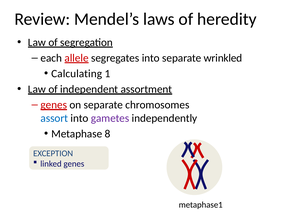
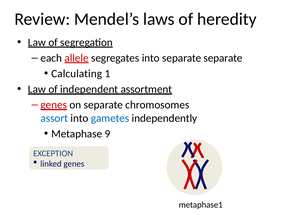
separate wrinkled: wrinkled -> separate
gametes colour: purple -> blue
8: 8 -> 9
